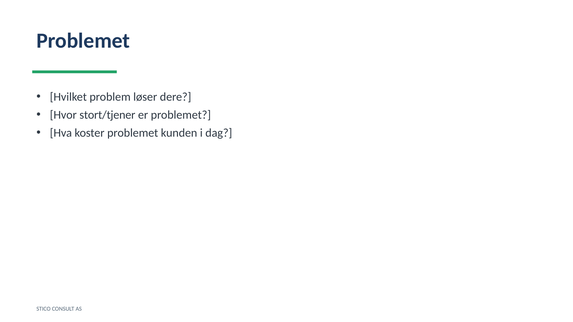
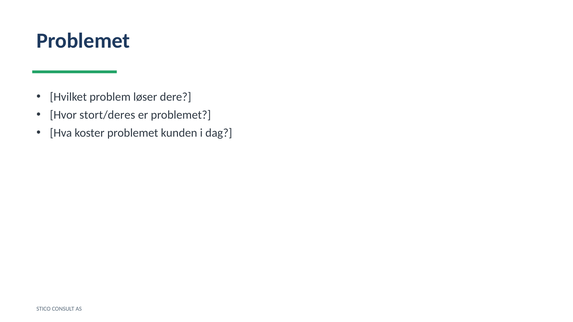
stort/tjener: stort/tjener -> stort/deres
